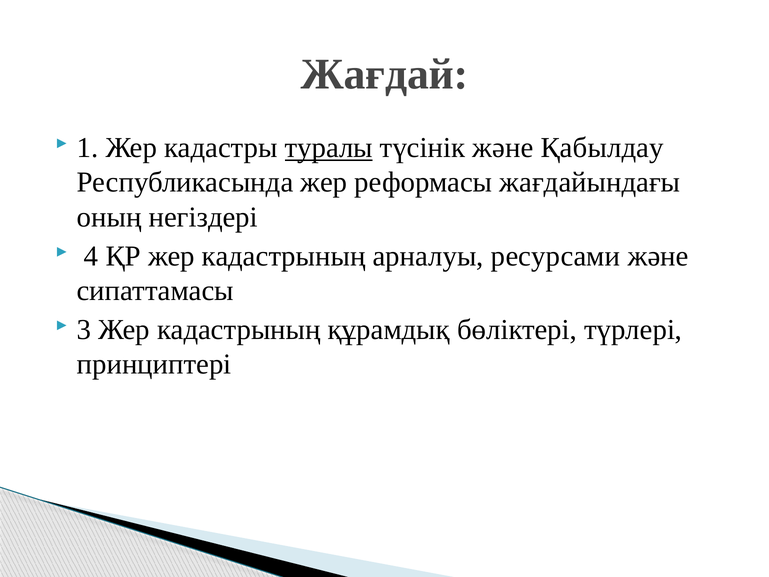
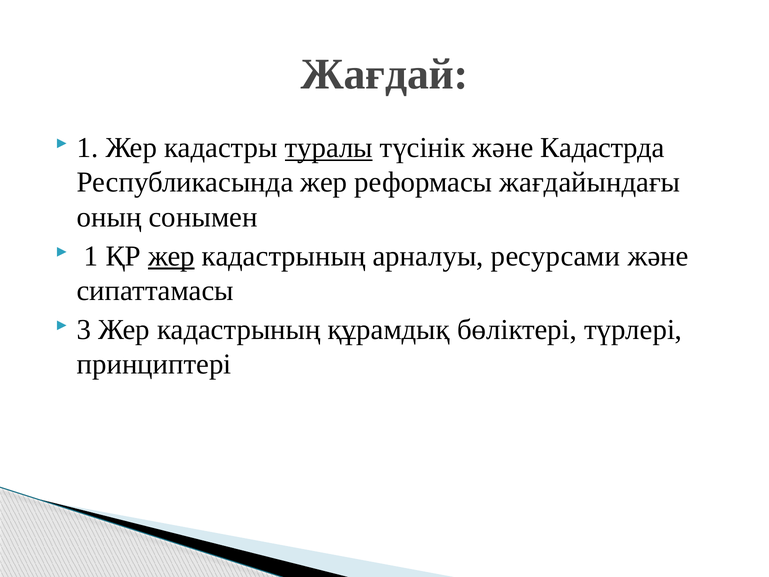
Қабылдау: Қабылдау -> Кадастрда
негіздері: негіздері -> сонымен
4 at (91, 256): 4 -> 1
жер at (171, 256) underline: none -> present
